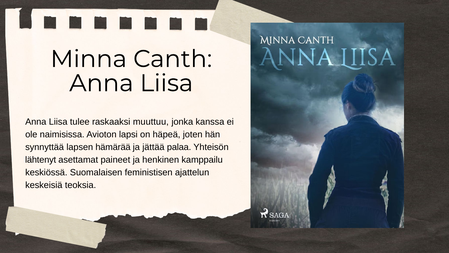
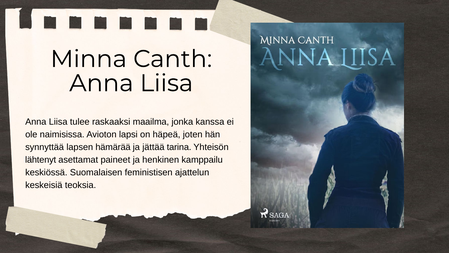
muuttuu: muuttuu -> maailma
palaa: palaa -> tarina
